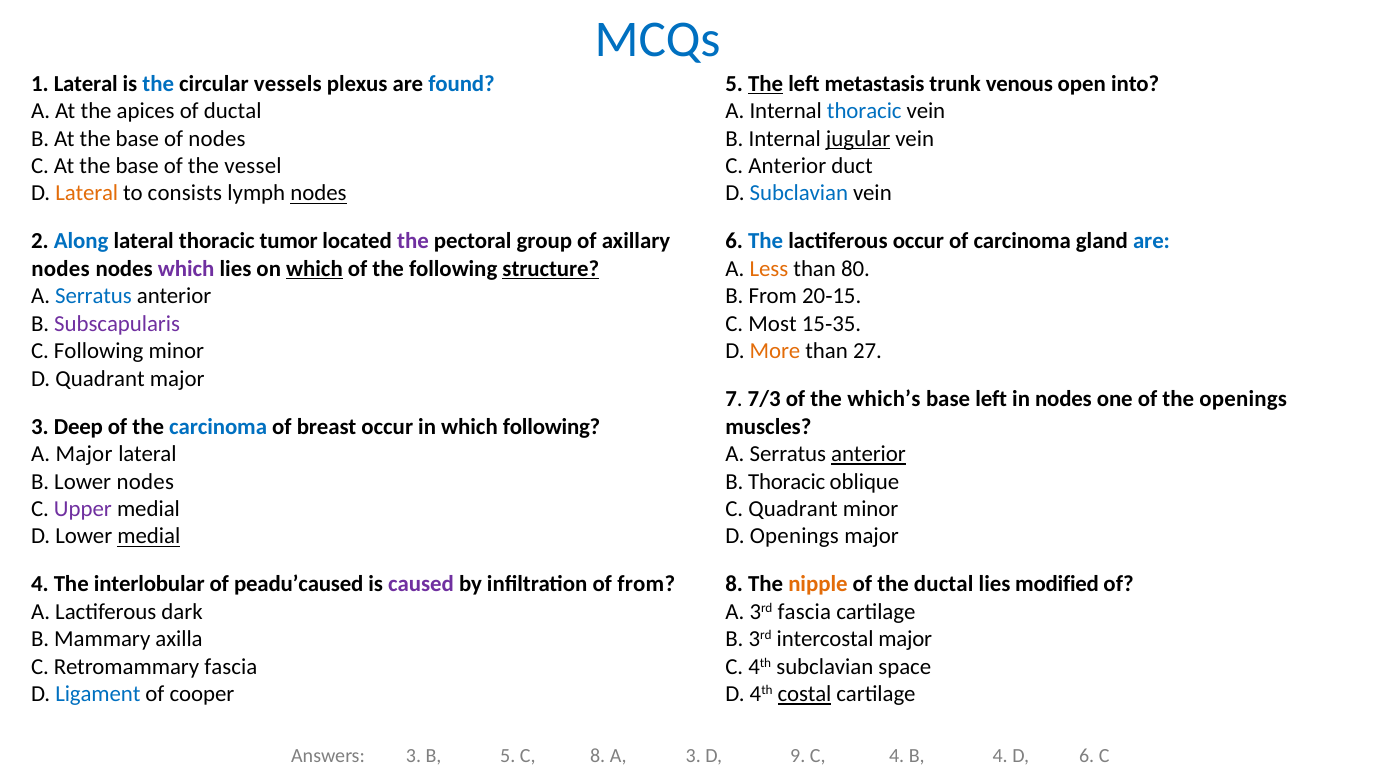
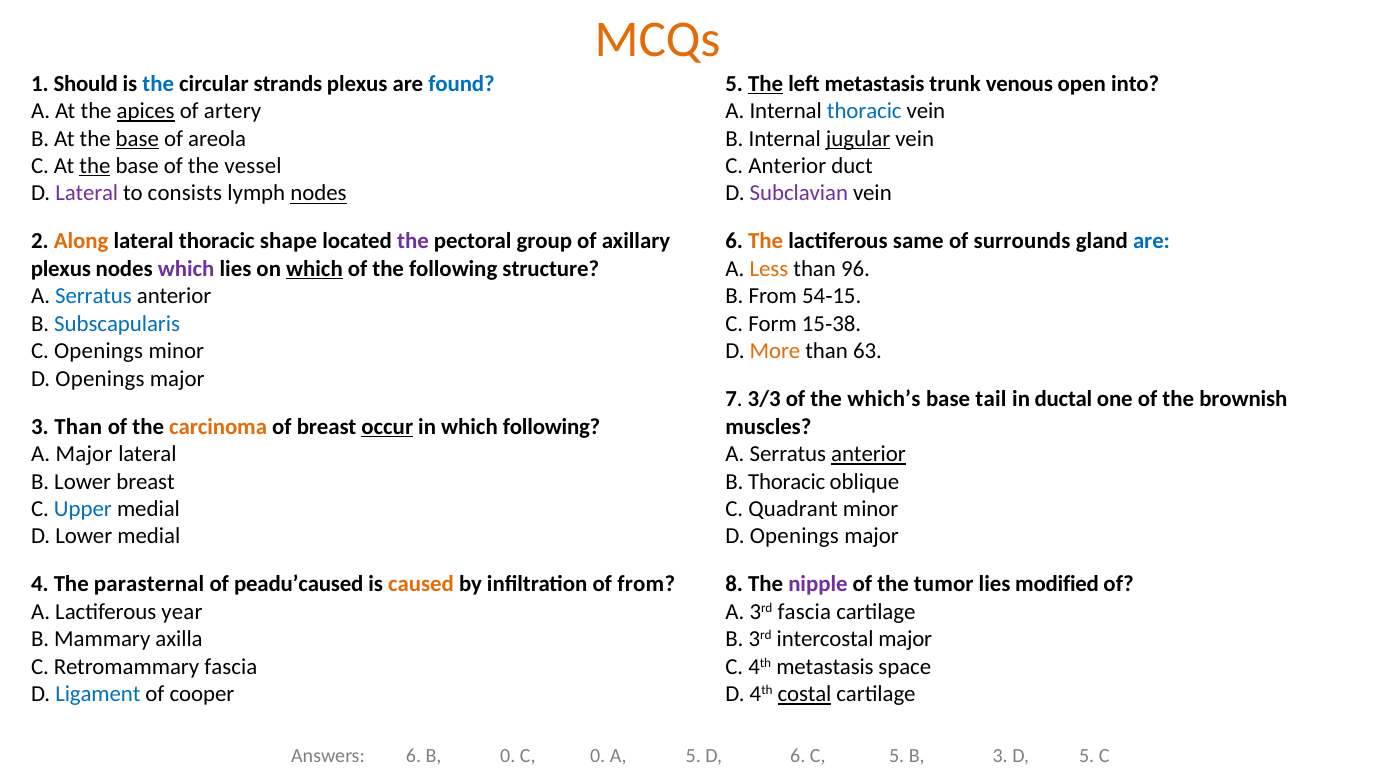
MCQs colour: blue -> orange
1 Lateral: Lateral -> Should
vessels: vessels -> strands
apices underline: none -> present
of ductal: ductal -> artery
base at (137, 139) underline: none -> present
of nodes: nodes -> areola
the at (95, 166) underline: none -> present
Subclavian at (799, 193) colour: blue -> purple
Lateral at (87, 193) colour: orange -> purple
The at (766, 241) colour: blue -> orange
lactiferous occur: occur -> same
of carcinoma: carcinoma -> surrounds
Along colour: blue -> orange
tumor: tumor -> shape
nodes at (61, 269): nodes -> plexus
structure underline: present -> none
80: 80 -> 96
20: 20 -> 54
Subscapularis colour: purple -> blue
Most: Most -> Form
35: 35 -> 38
C Following: Following -> Openings
27: 27 -> 63
Quadrant at (100, 379): Quadrant -> Openings
7/3: 7/3 -> 3/3
base left: left -> tail
in nodes: nodes -> ductal
the openings: openings -> brownish
3 Deep: Deep -> Than
carcinoma at (218, 427) colour: blue -> orange
occur at (387, 427) underline: none -> present
Lower nodes: nodes -> breast
Upper colour: purple -> blue
medial at (149, 537) underline: present -> none
nipple colour: orange -> purple
the ductal: ductal -> tumor
interlobular: interlobular -> parasternal
caused colour: purple -> orange
dark: dark -> year
4th subclavian: subclavian -> metastasis
Answers 3: 3 -> 6
B 5: 5 -> 0
C 8: 8 -> 0
A 3: 3 -> 5
D 9: 9 -> 6
4 at (897, 756): 4 -> 5
B 4: 4 -> 3
D 6: 6 -> 5
